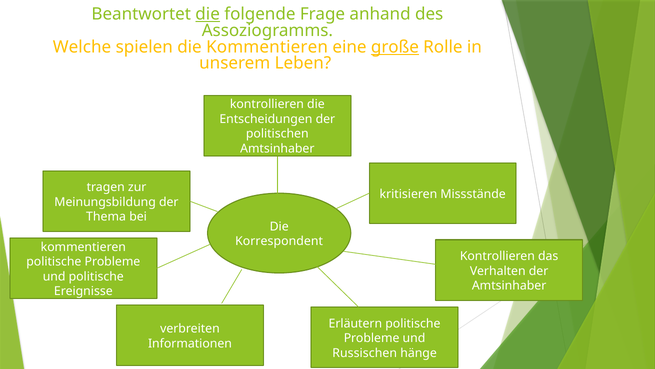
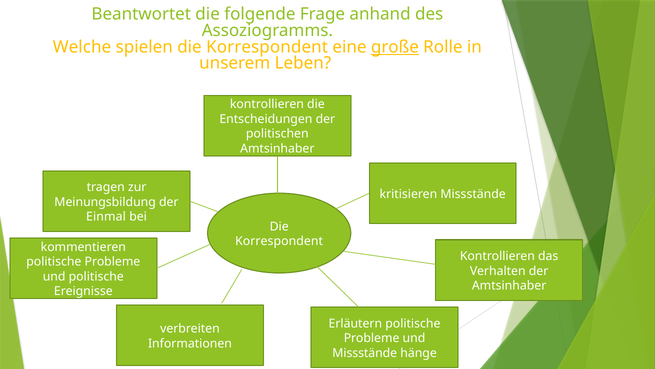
die at (208, 14) underline: present -> none
spielen die Kommentieren: Kommentieren -> Korrespondent
Thema: Thema -> Einmal
Russischen at (365, 352): Russischen -> Missstände
